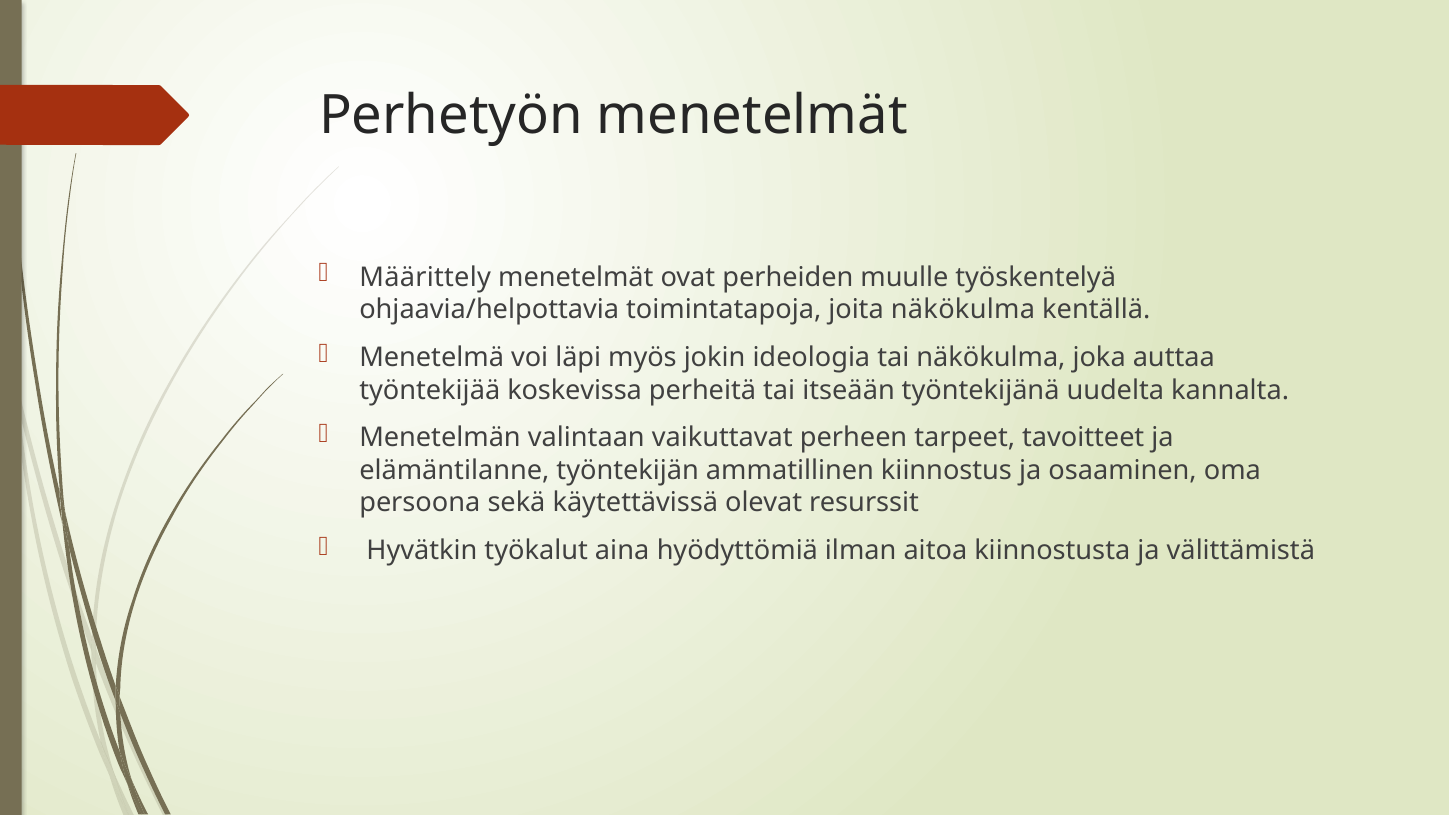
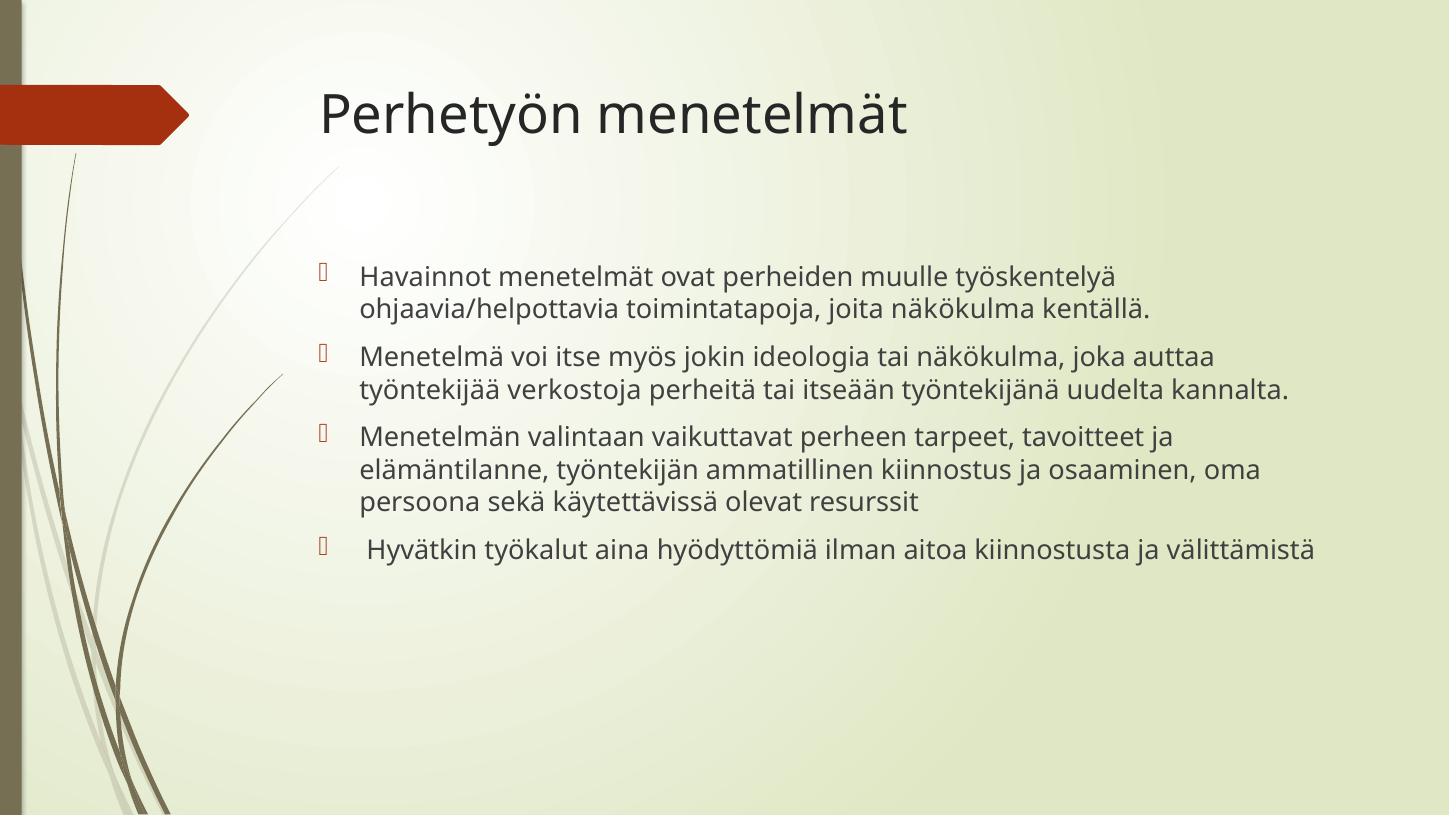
Määrittely: Määrittely -> Havainnot
läpi: läpi -> itse
koskevissa: koskevissa -> verkostoja
